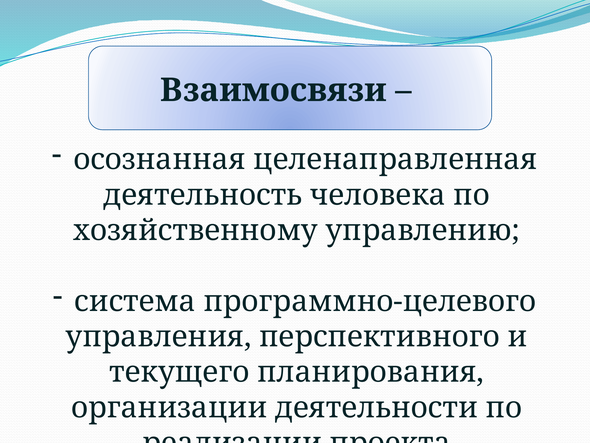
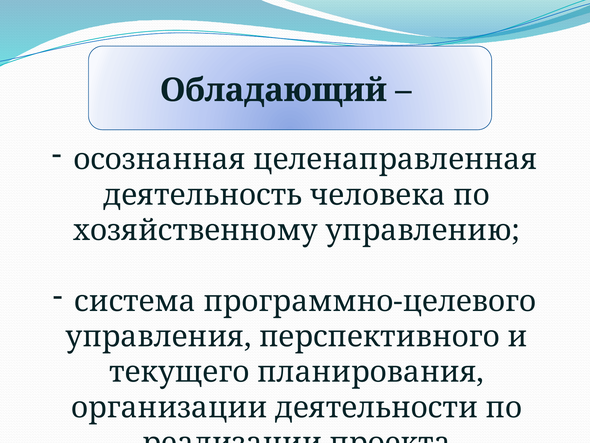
Взаимосвязи: Взаимосвязи -> Обладающий
